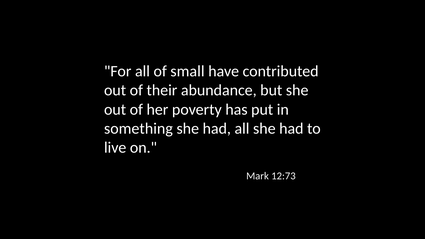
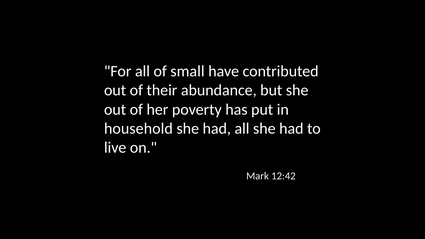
something: something -> household
12:73: 12:73 -> 12:42
